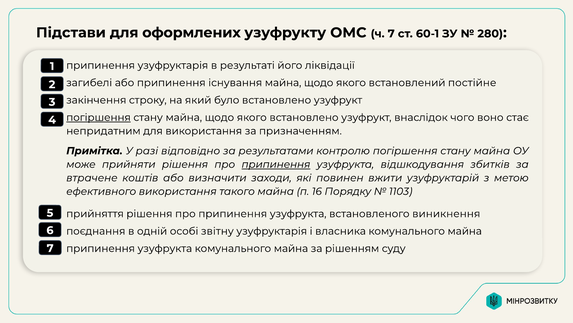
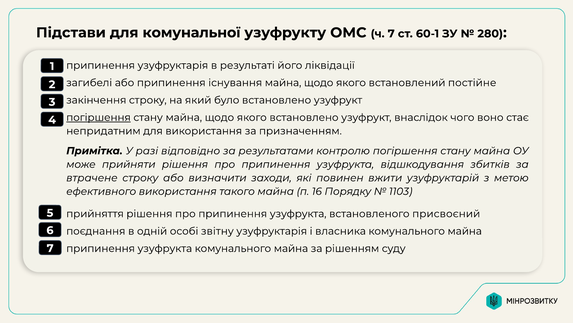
оформлених: оформлених -> комунальної
припинення at (276, 164) underline: present -> none
втрачене коштів: коштів -> строку
виникнення: виникнення -> присвоєний
